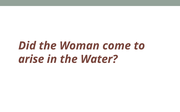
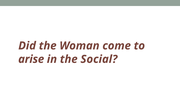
Water: Water -> Social
